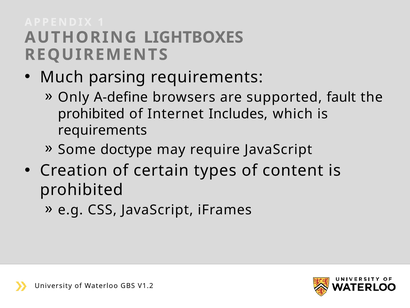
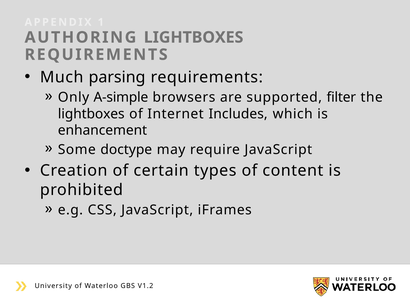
A-define: A-define -> A-simple
fault: fault -> filter
prohibited at (91, 114): prohibited -> lightboxes
requirements at (102, 130): requirements -> enhancement
